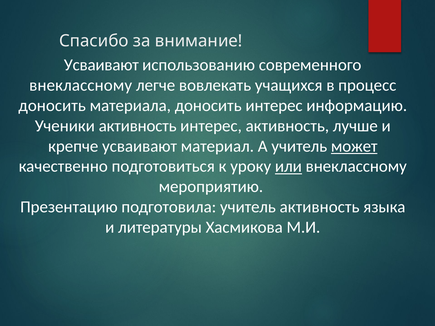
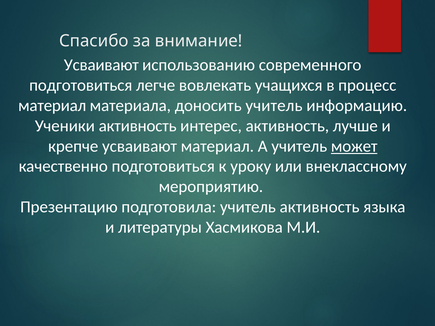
внеклассному at (81, 85): внеклассному -> подготовиться
доносить at (52, 106): доносить -> материал
доносить интерес: интерес -> учитель
или underline: present -> none
